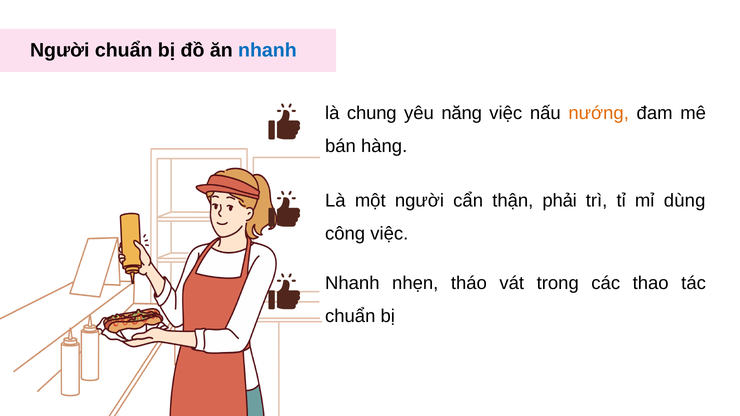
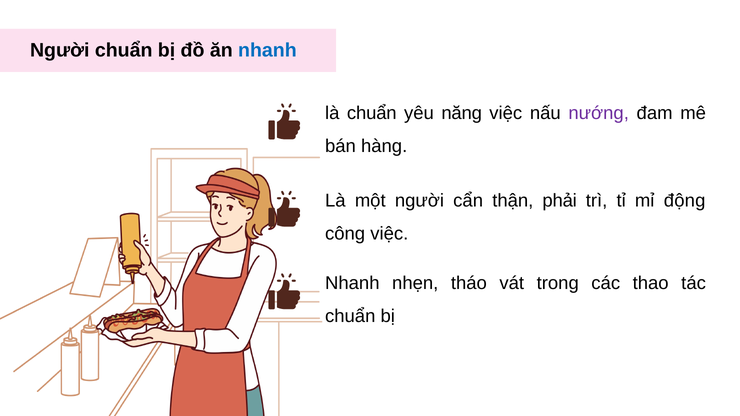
là chung: chung -> chuẩn
nướng colour: orange -> purple
dùng: dùng -> động
